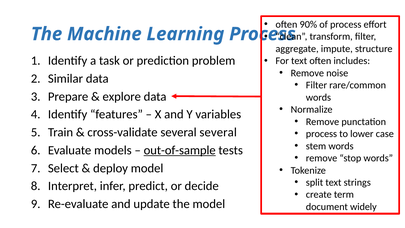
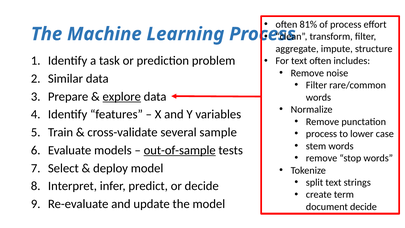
90%: 90% -> 81%
explore underline: none -> present
several several: several -> sample
document widely: widely -> decide
